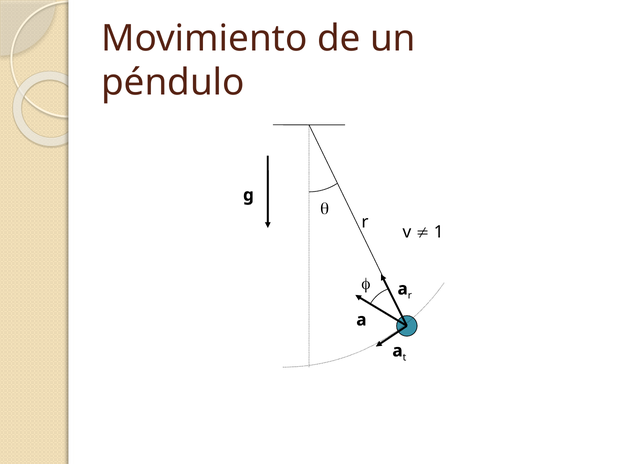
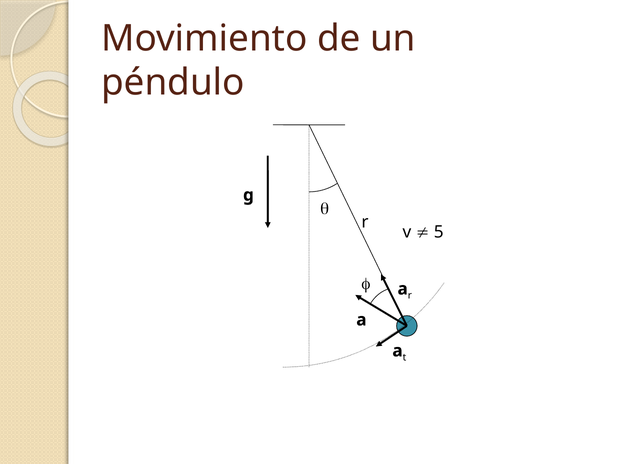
1: 1 -> 5
